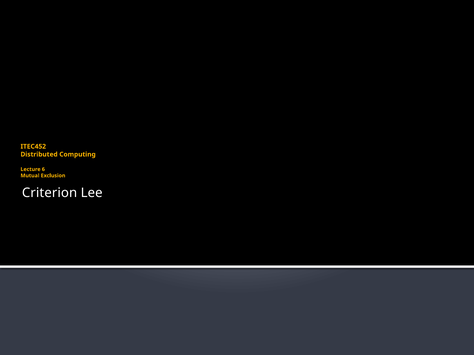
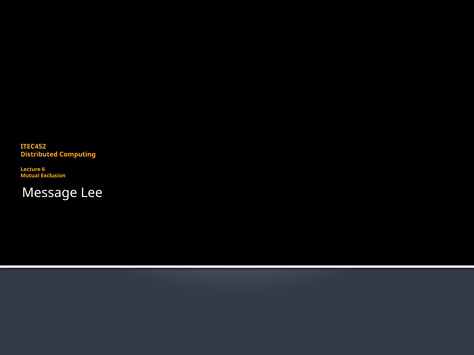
Criterion: Criterion -> Message
